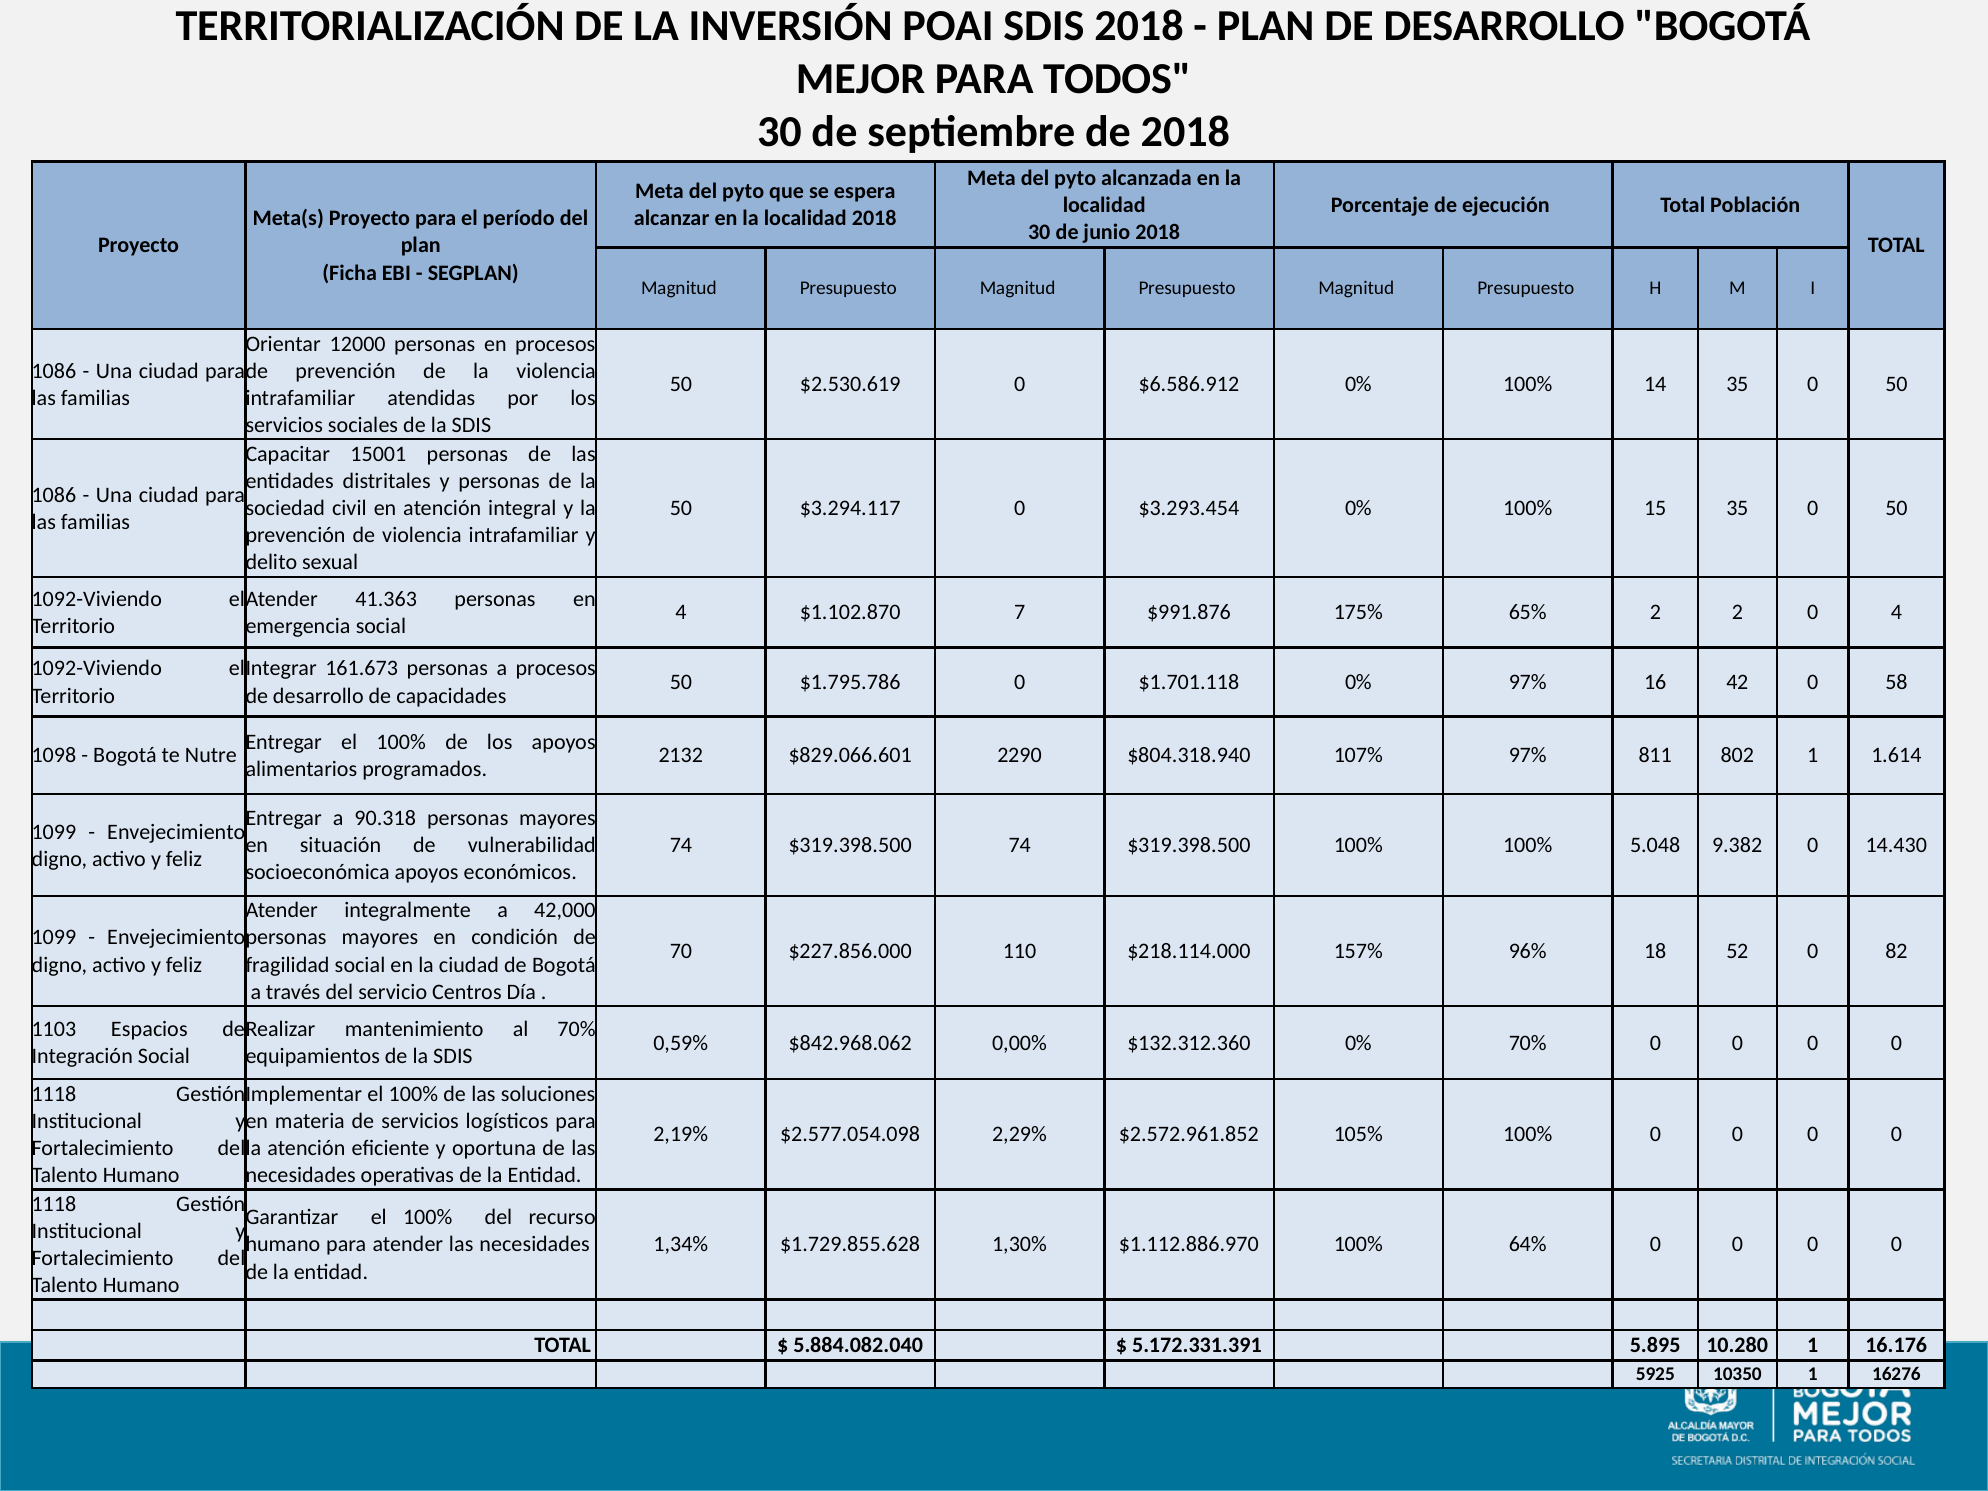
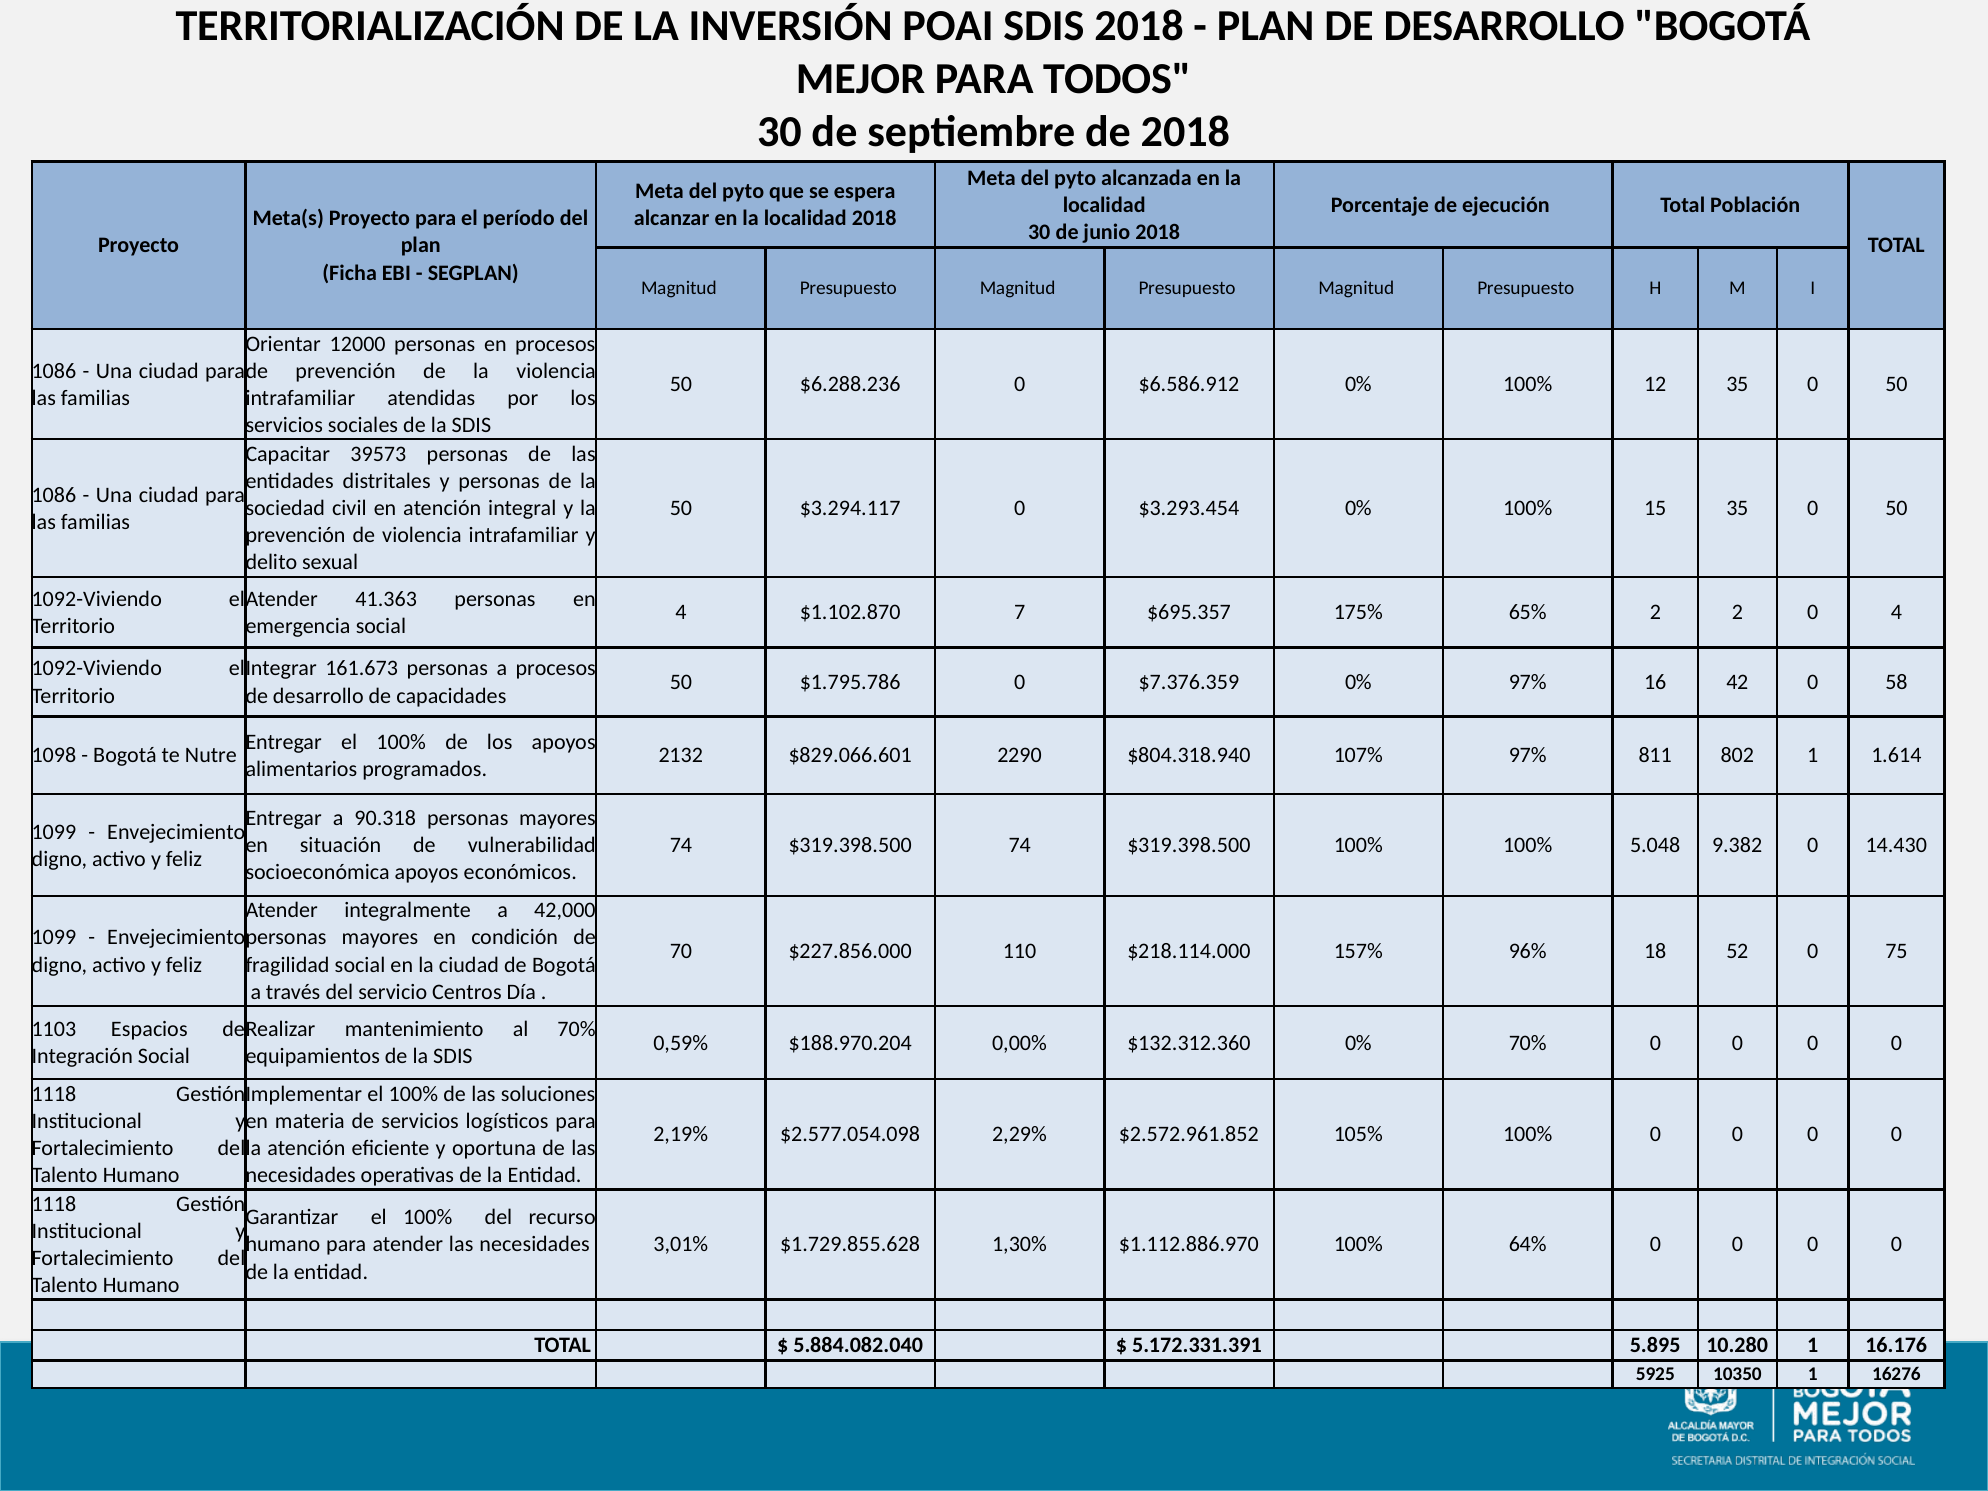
$2.530.619: $2.530.619 -> $6.288.236
14: 14 -> 12
15001: 15001 -> 39573
$991.876: $991.876 -> $695.357
$1.701.118: $1.701.118 -> $7.376.359
82: 82 -> 75
$842.968.062: $842.968.062 -> $188.970.204
1,34%: 1,34% -> 3,01%
